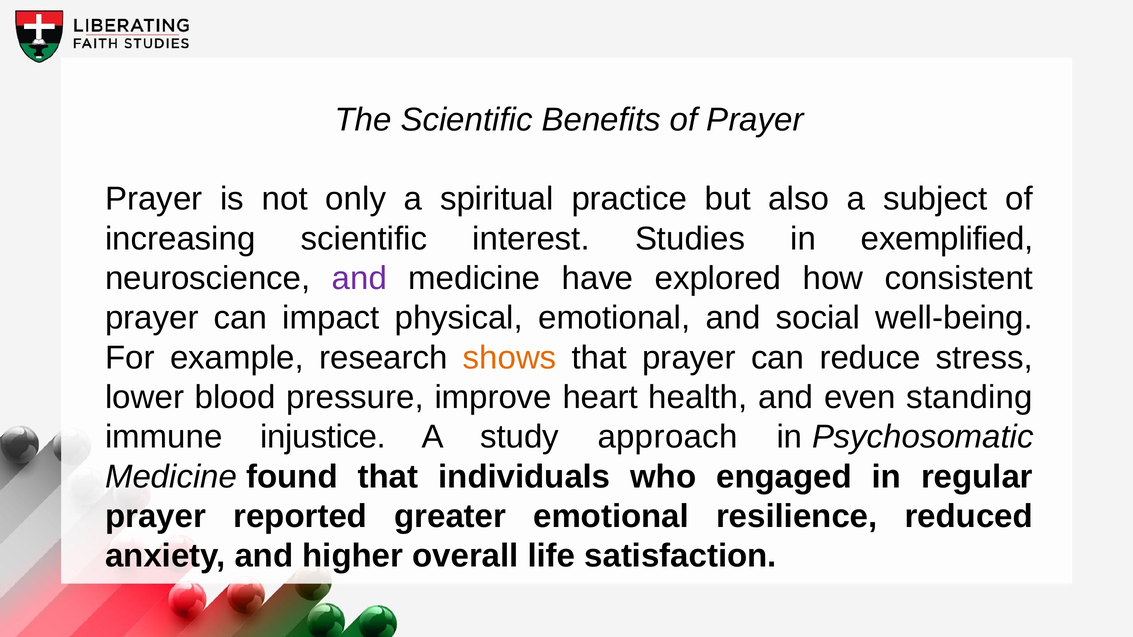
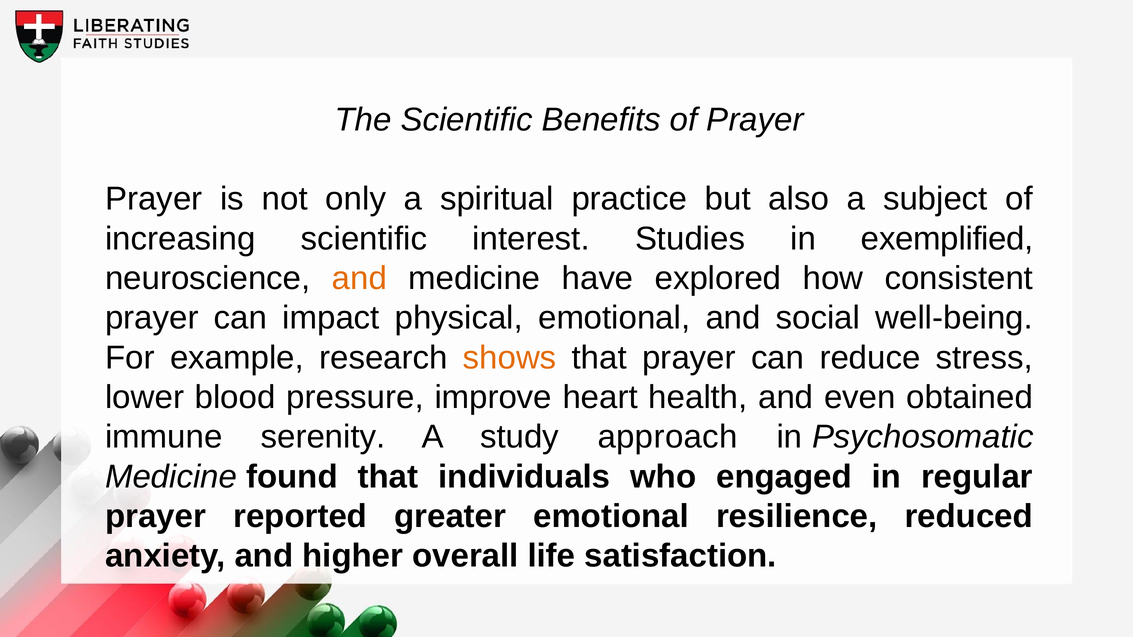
and at (359, 279) colour: purple -> orange
standing: standing -> obtained
injustice: injustice -> serenity
